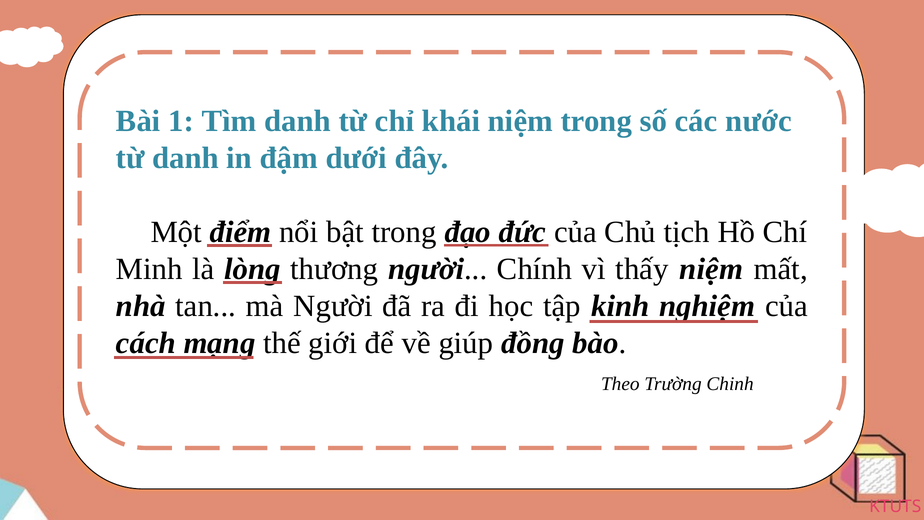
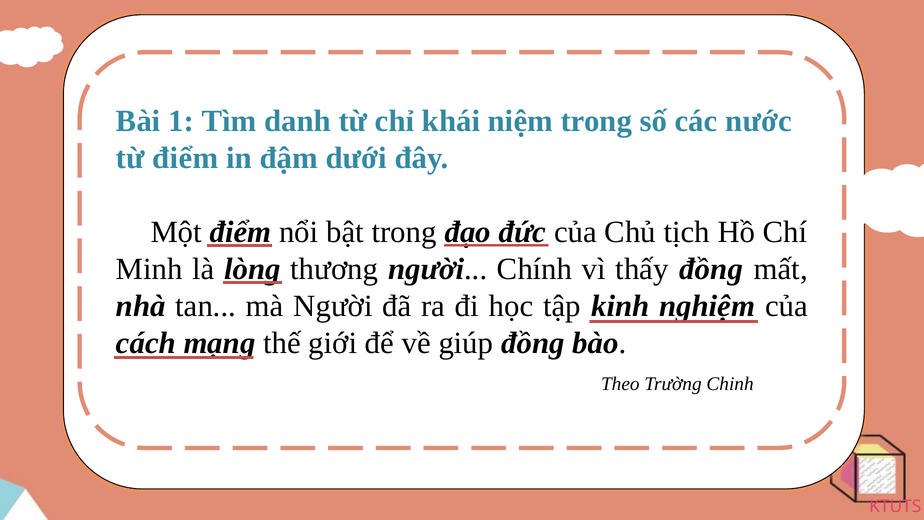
từ danh: danh -> điểm
thấy niệm: niệm -> đồng
